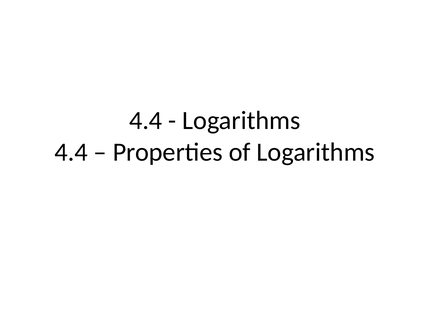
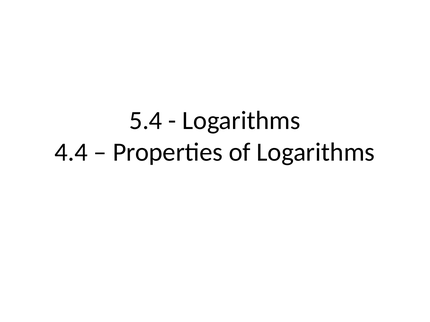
4.4 at (146, 121): 4.4 -> 5.4
